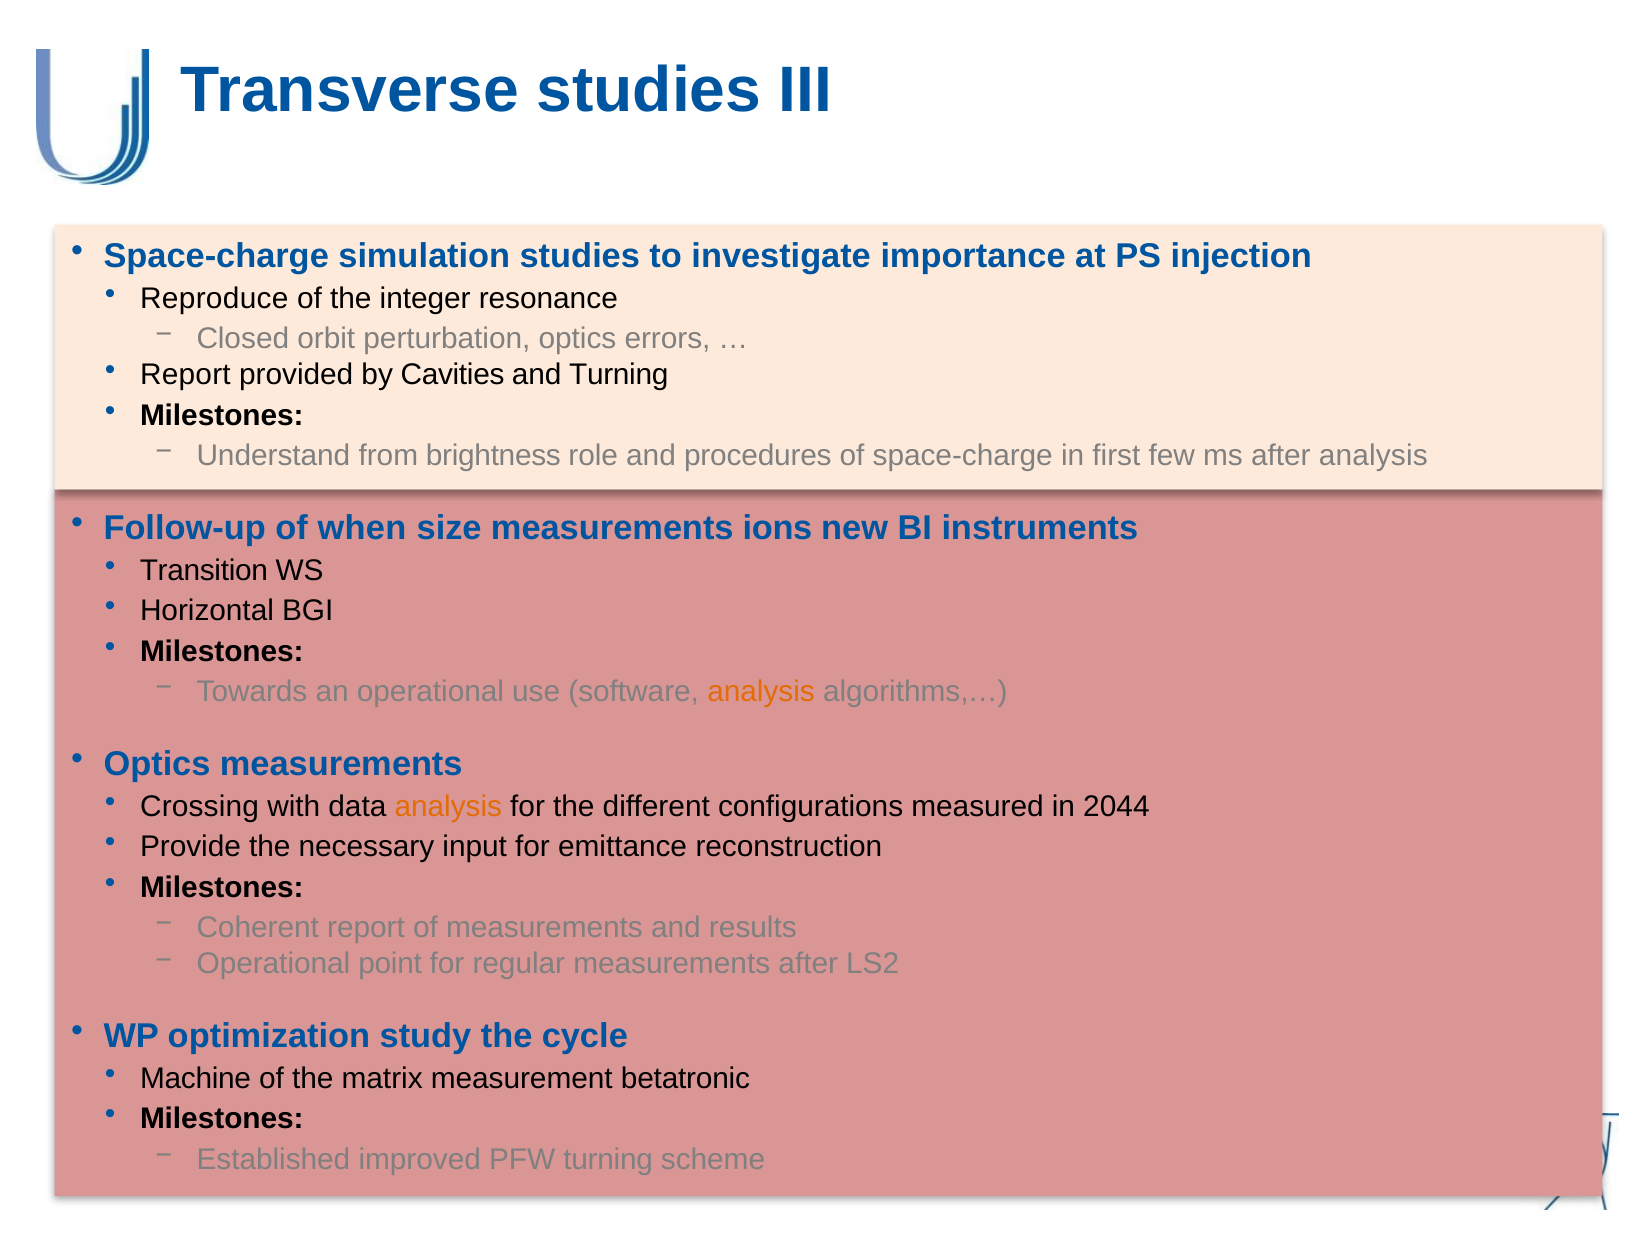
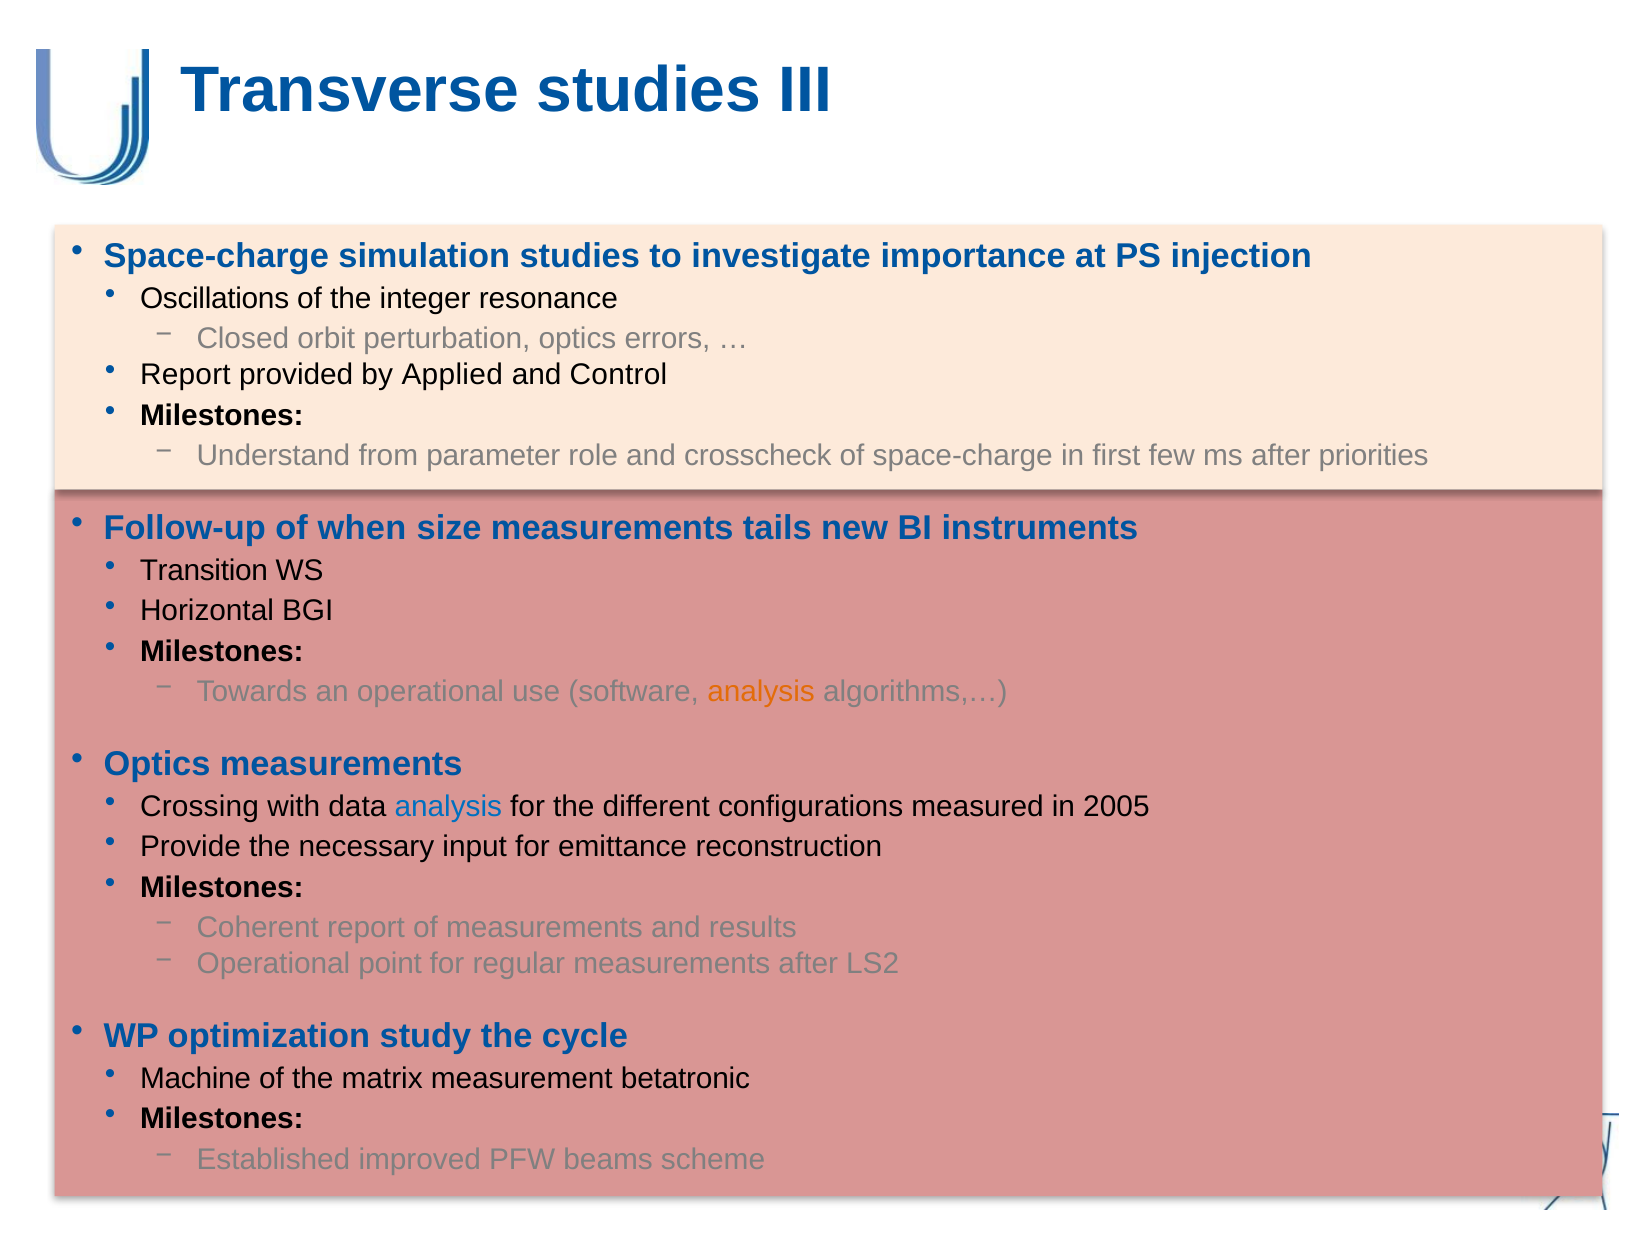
Reproduce: Reproduce -> Oscillations
Cavities: Cavities -> Applied
and Turning: Turning -> Control
brightness: brightness -> parameter
procedures: procedures -> crosscheck
after analysis: analysis -> priorities
ions: ions -> tails
analysis at (448, 807) colour: orange -> blue
2044: 2044 -> 2005
PFW turning: turning -> beams
